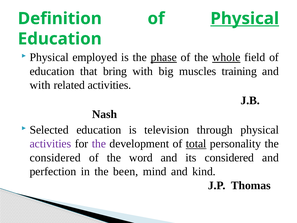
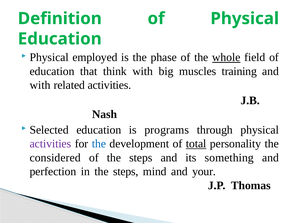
Physical at (245, 19) underline: present -> none
phase underline: present -> none
bring: bring -> think
television: television -> programs
the at (99, 144) colour: purple -> blue
of the word: word -> steps
its considered: considered -> something
in the been: been -> steps
kind: kind -> your
